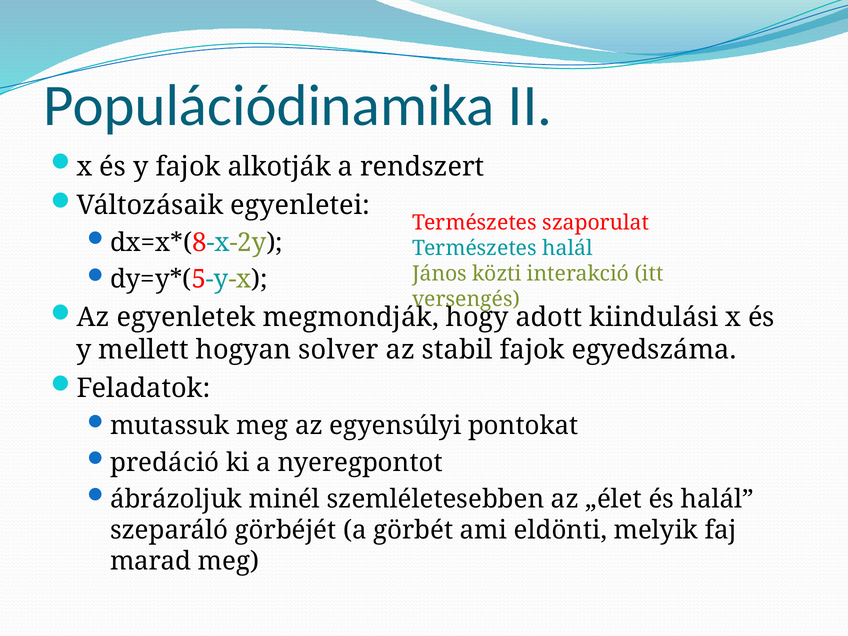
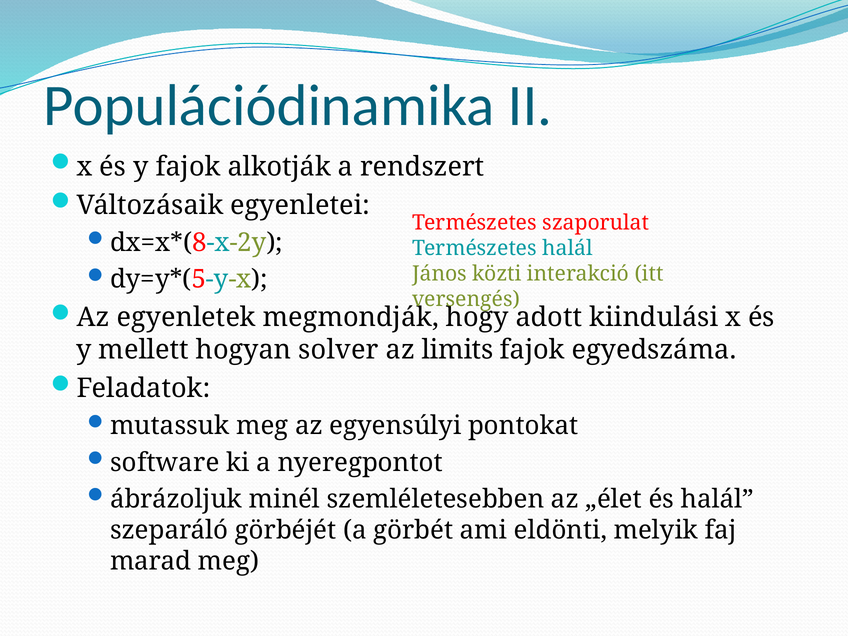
stabil: stabil -> limits
predáció: predáció -> software
